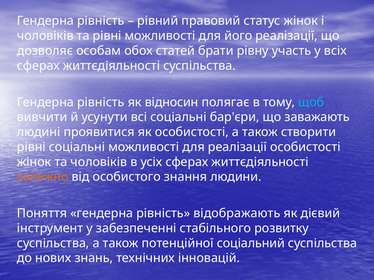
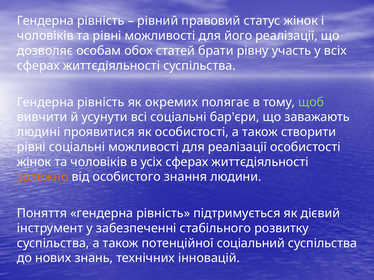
відносин: відносин -> окремих
щоб colour: light blue -> light green
відображають: відображають -> підтримується
